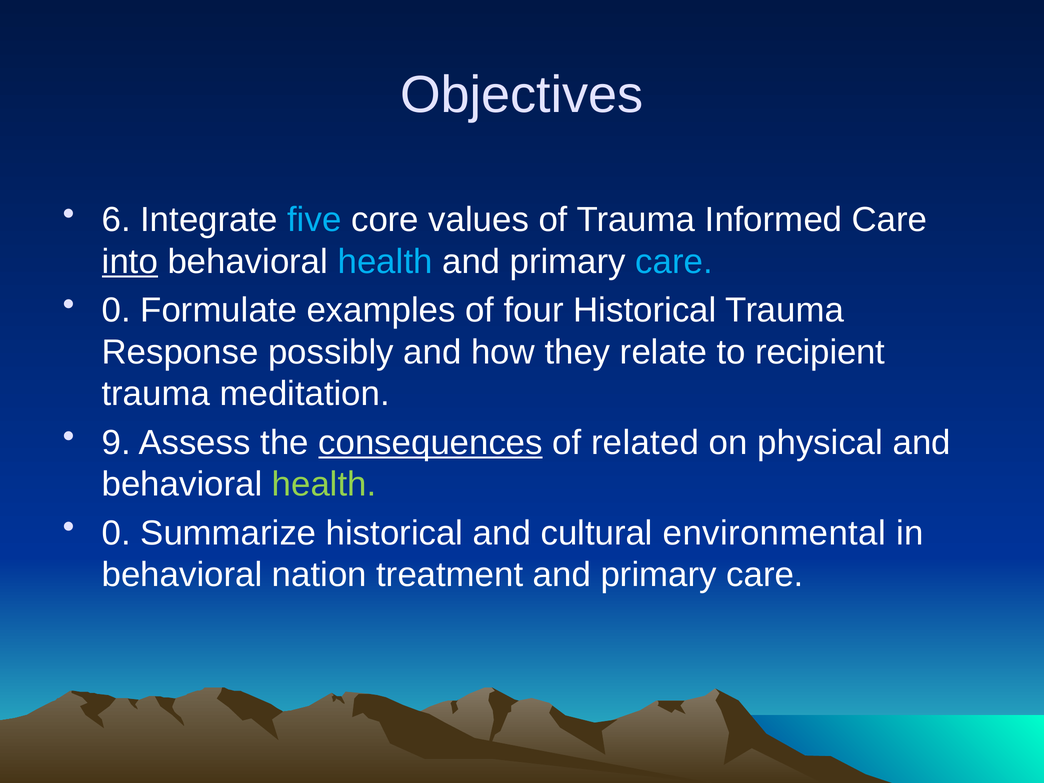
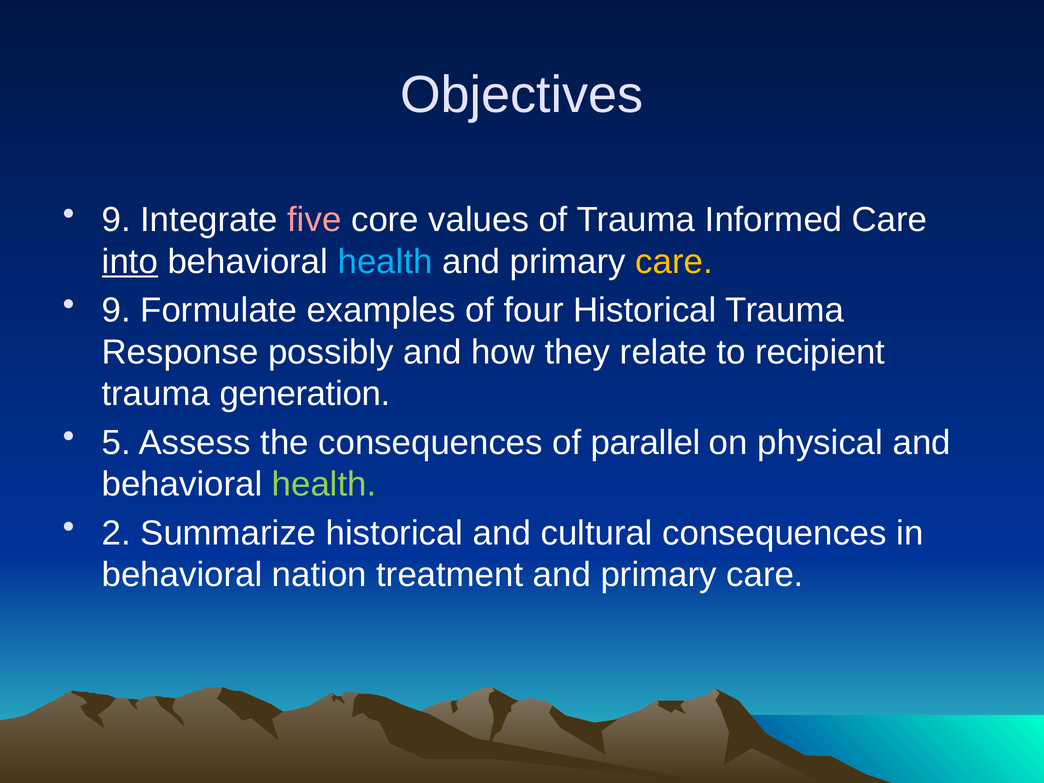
6 at (116, 220): 6 -> 9
five colour: light blue -> pink
care at (674, 262) colour: light blue -> yellow
0 at (116, 310): 0 -> 9
meditation: meditation -> generation
9: 9 -> 5
consequences at (431, 443) underline: present -> none
related: related -> parallel
0 at (116, 533): 0 -> 2
cultural environmental: environmental -> consequences
